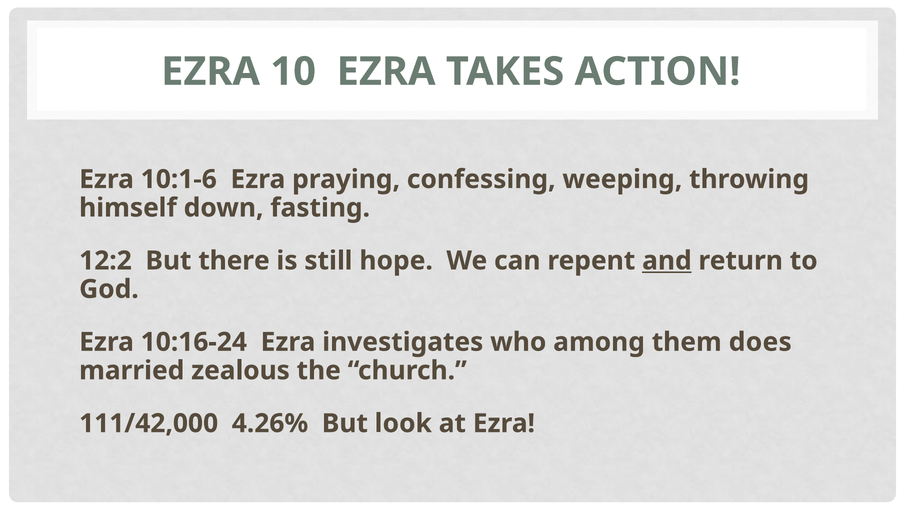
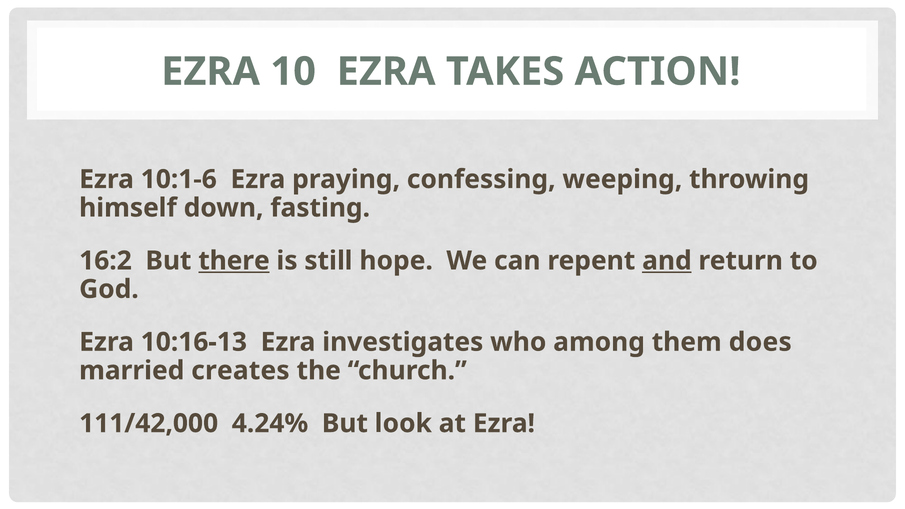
12:2: 12:2 -> 16:2
there underline: none -> present
10:16-24: 10:16-24 -> 10:16-13
zealous: zealous -> creates
4.26%: 4.26% -> 4.24%
